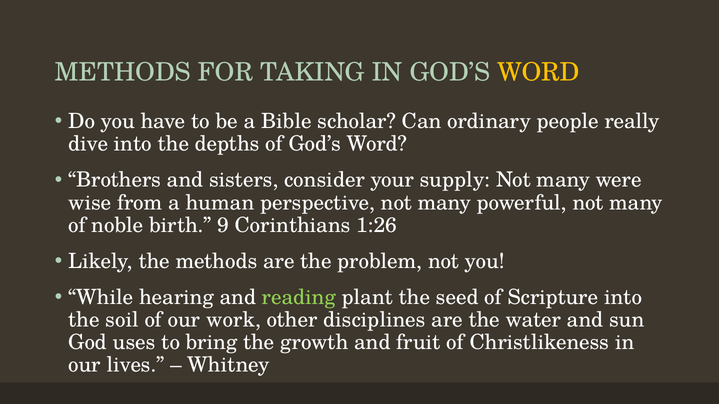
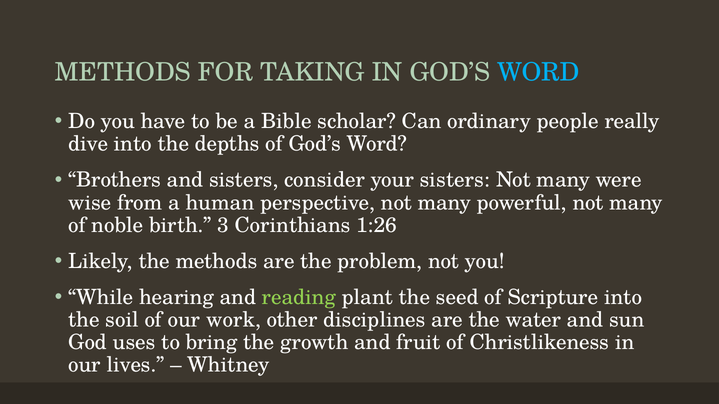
WORD at (538, 72) colour: yellow -> light blue
your supply: supply -> sisters
9: 9 -> 3
